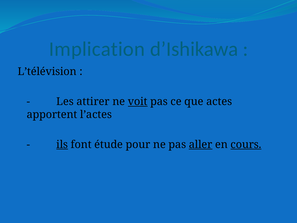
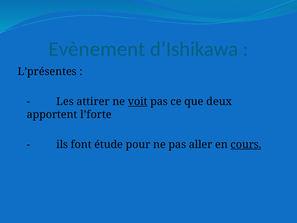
Implication: Implication -> Evènement
L’télévision: L’télévision -> L’présentes
actes: actes -> deux
l’actes: l’actes -> l’forte
ils underline: present -> none
aller underline: present -> none
